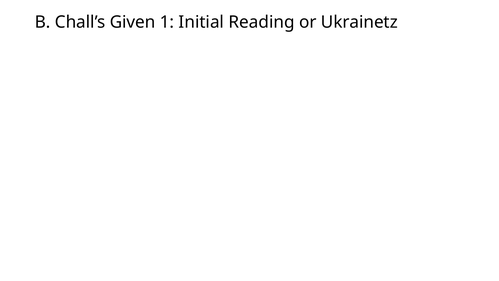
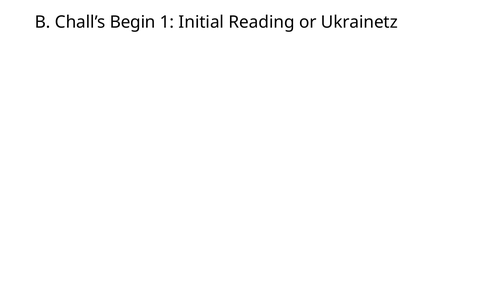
Given: Given -> Begin
